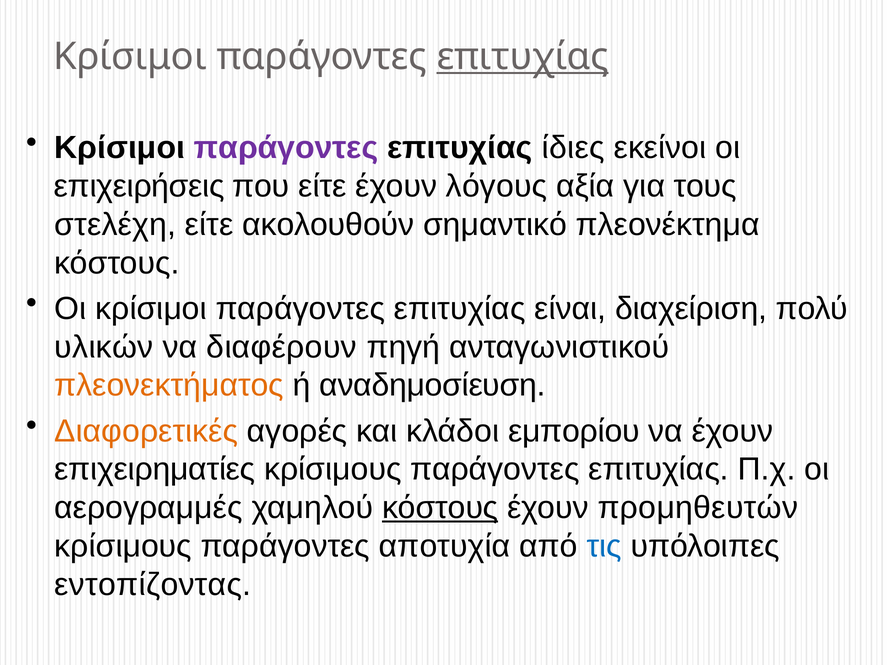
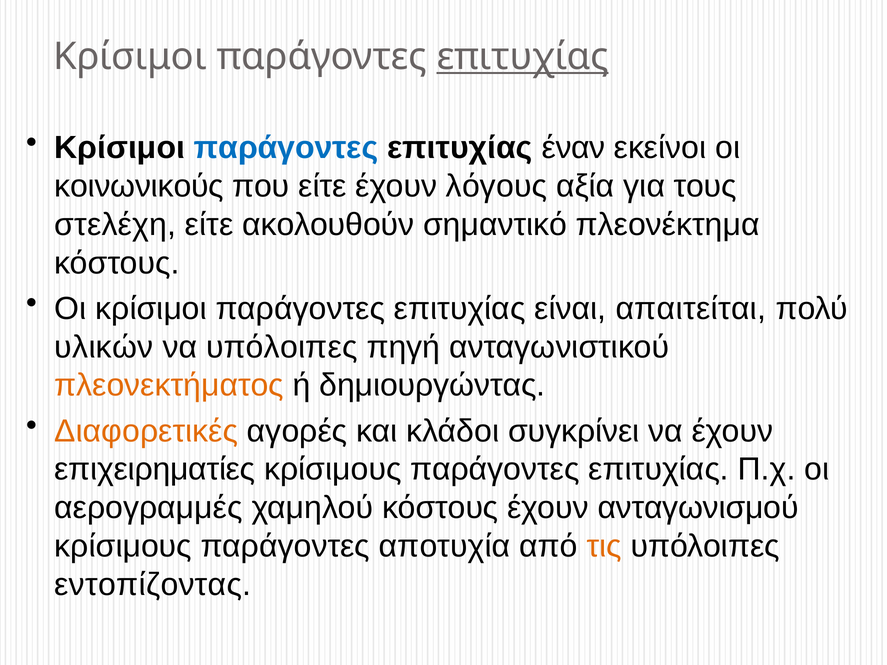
παράγοντες at (286, 148) colour: purple -> blue
ίδιες: ίδιες -> έναν
επιχειρήσεις: επιχειρήσεις -> κοινωνικούς
διαχείριση: διαχείριση -> απαιτείται
να διαφέρουν: διαφέρουν -> υπόλοιπες
αναδημοσίευση: αναδημοσίευση -> δημιουργώντας
εμπορίου: εμπορίου -> συγκρίνει
κόστους at (440, 508) underline: present -> none
προμηθευτών: προμηθευτών -> ανταγωνισμού
τις colour: blue -> orange
